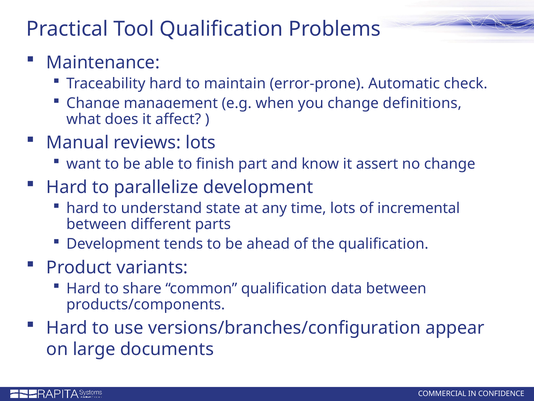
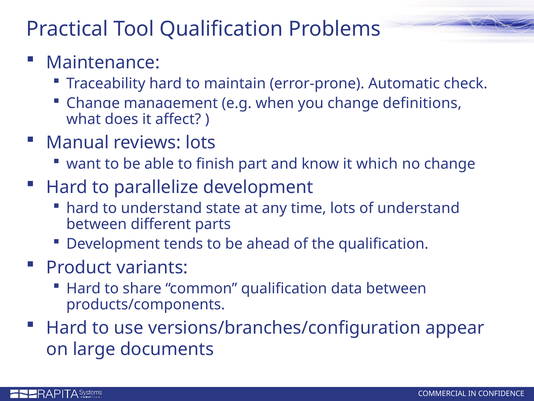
assert: assert -> which
of incremental: incremental -> understand
